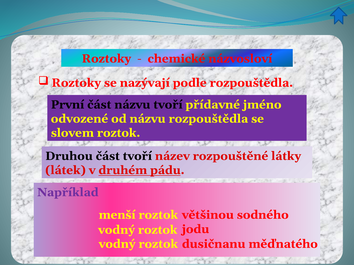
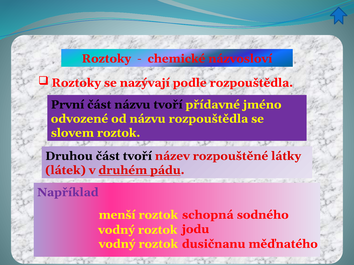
většinou: většinou -> schopná
